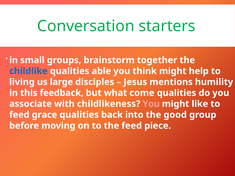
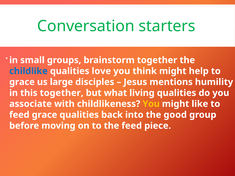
able: able -> love
living at (22, 82): living -> grace
this feedback: feedback -> together
come: come -> living
You at (151, 104) colour: pink -> yellow
